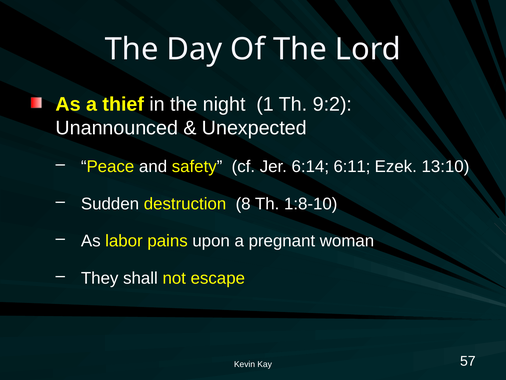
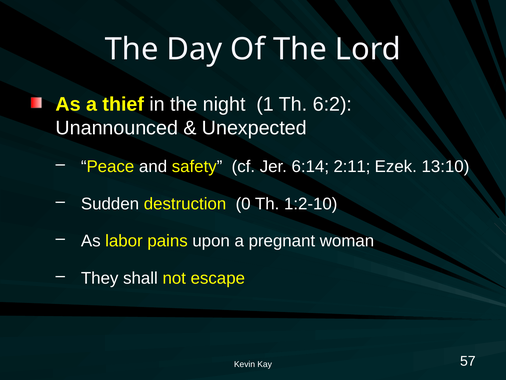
9:2: 9:2 -> 6:2
6:11: 6:11 -> 2:11
8: 8 -> 0
1:8-10: 1:8-10 -> 1:2-10
